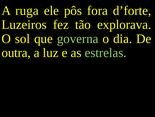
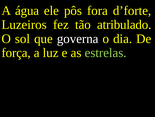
ruga: ruga -> água
explorava: explorava -> atribulado
governa colour: light green -> white
outra: outra -> força
